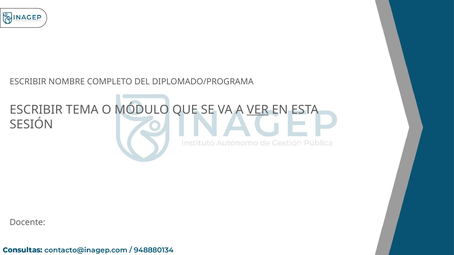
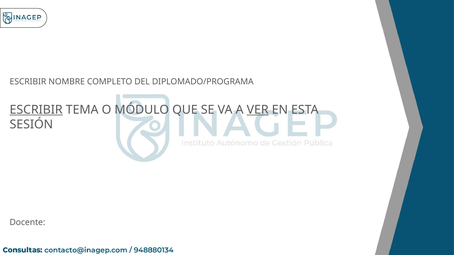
ESCRIBIR at (36, 110) underline: none -> present
